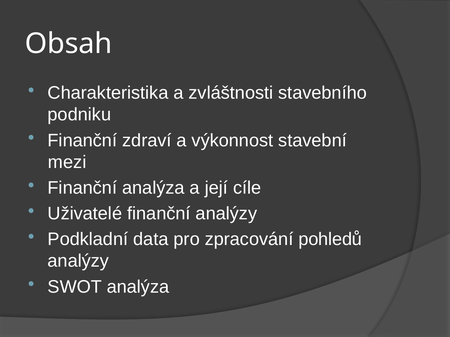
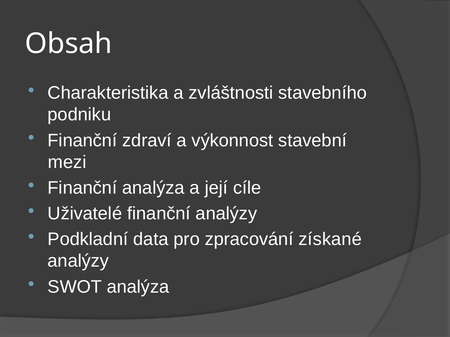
pohledů: pohledů -> získané
